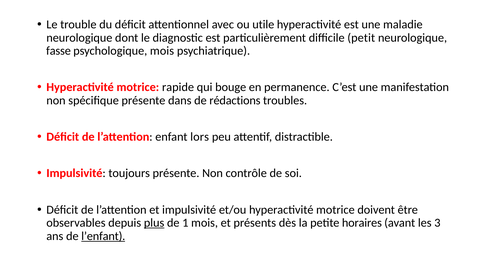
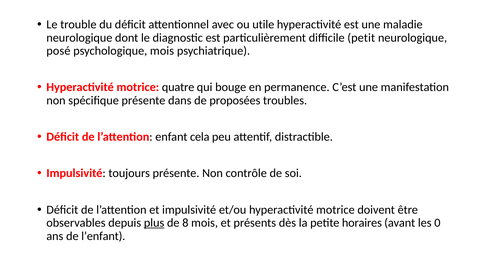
fasse: fasse -> posé
rapide: rapide -> quatre
rédactions: rédactions -> proposées
lors: lors -> cela
1: 1 -> 8
3: 3 -> 0
l’enfant underline: present -> none
